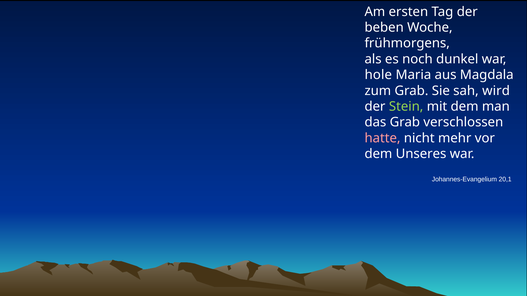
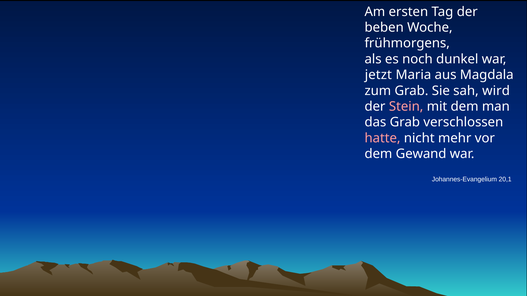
hole: hole -> jetzt
Stein colour: light green -> pink
Unseres: Unseres -> Gewand
